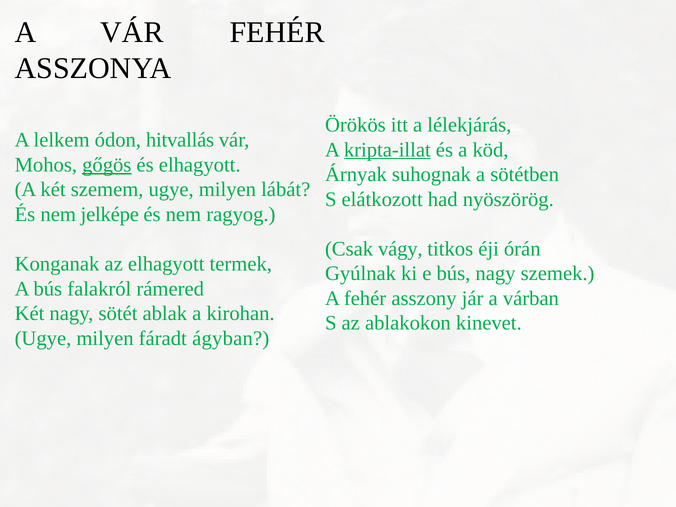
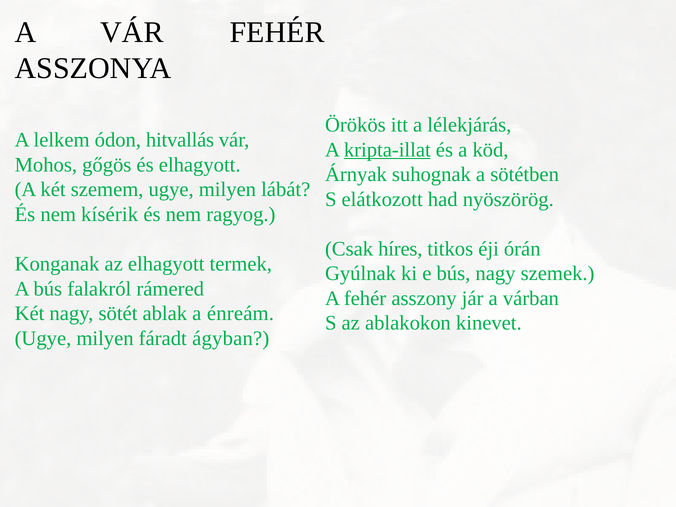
gőgös underline: present -> none
jelképe: jelképe -> kísérik
vágy: vágy -> híres
kirohan: kirohan -> énreám
